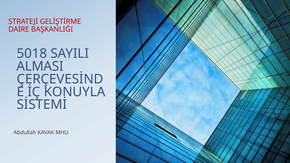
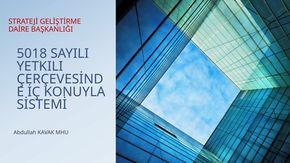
ALMASI: ALMASI -> YETKILI
